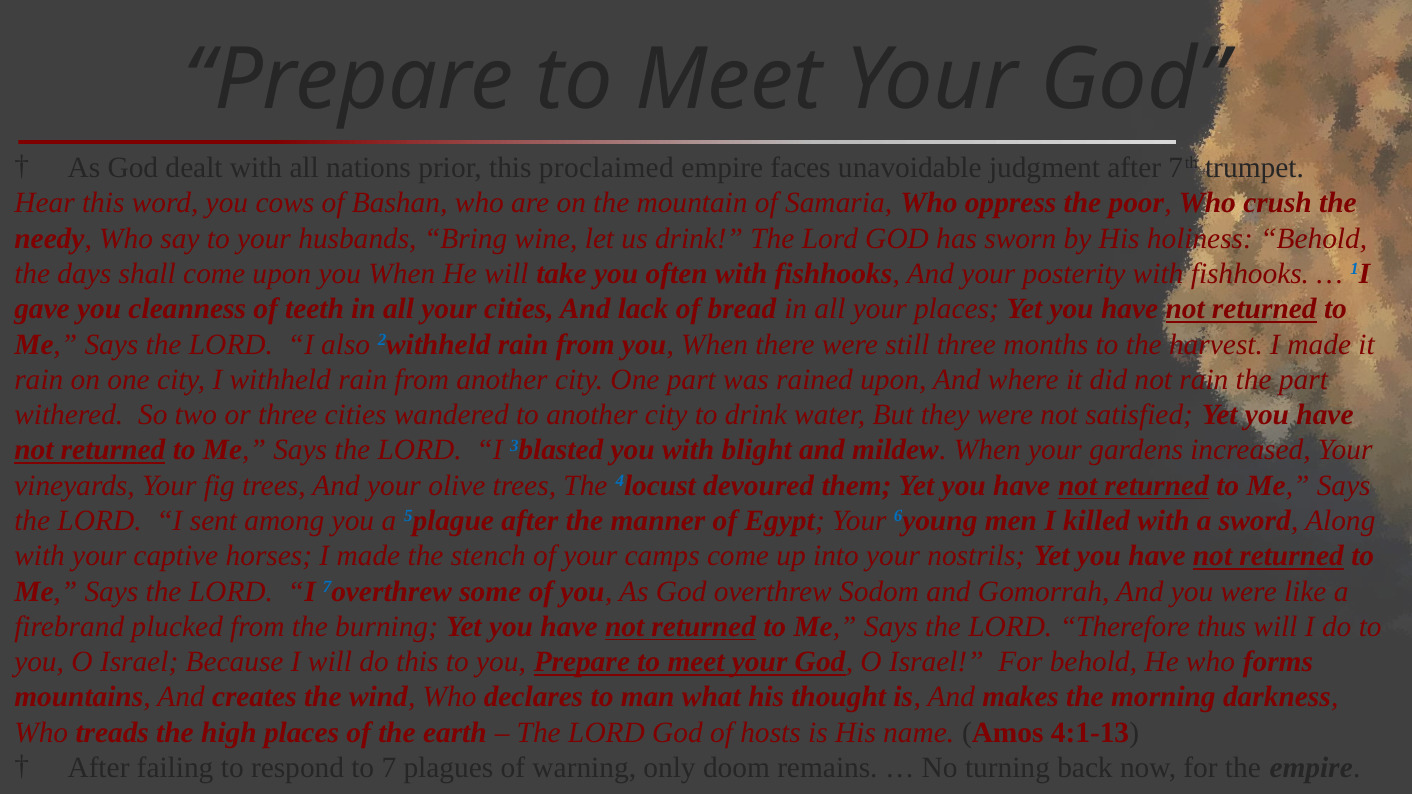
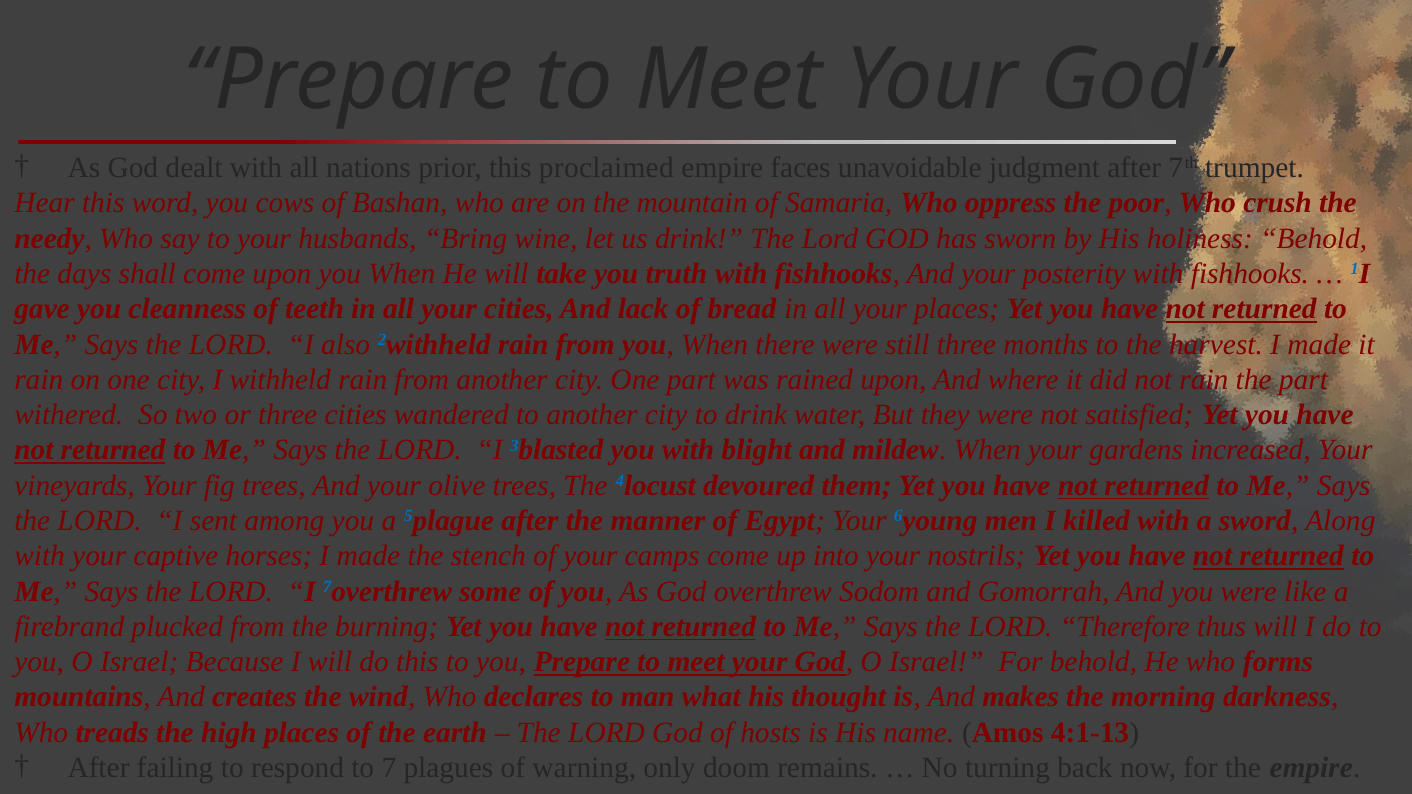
often: often -> truth
